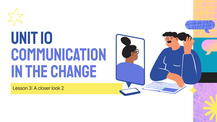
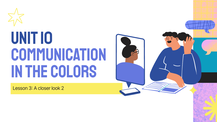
change: change -> colors
